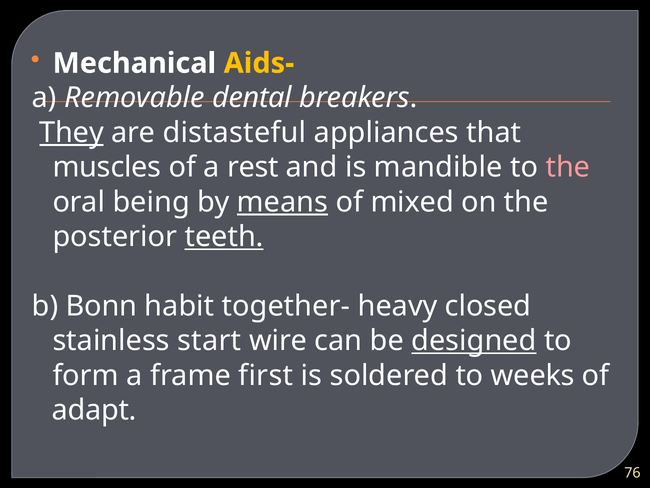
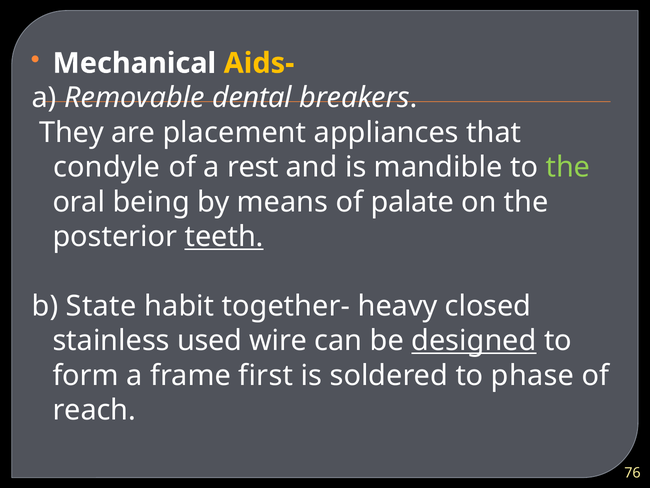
They underline: present -> none
distasteful: distasteful -> placement
muscles: muscles -> condyle
the at (568, 167) colour: pink -> light green
means underline: present -> none
mixed: mixed -> palate
Bonn: Bonn -> State
start: start -> used
weeks: weeks -> phase
adapt: adapt -> reach
